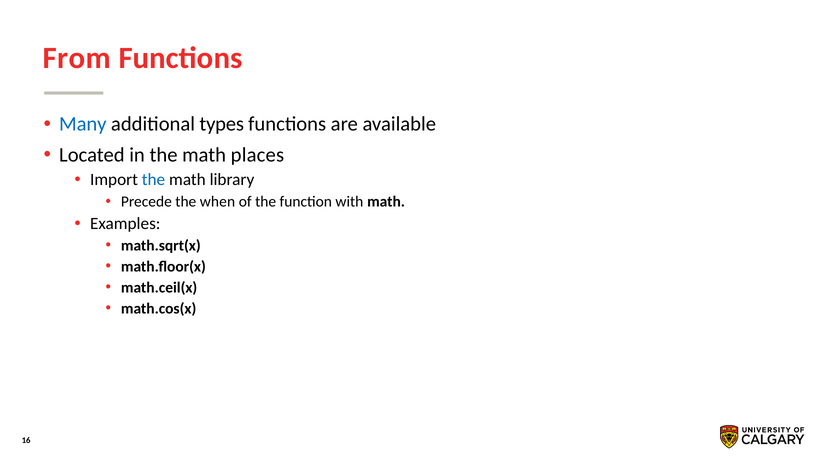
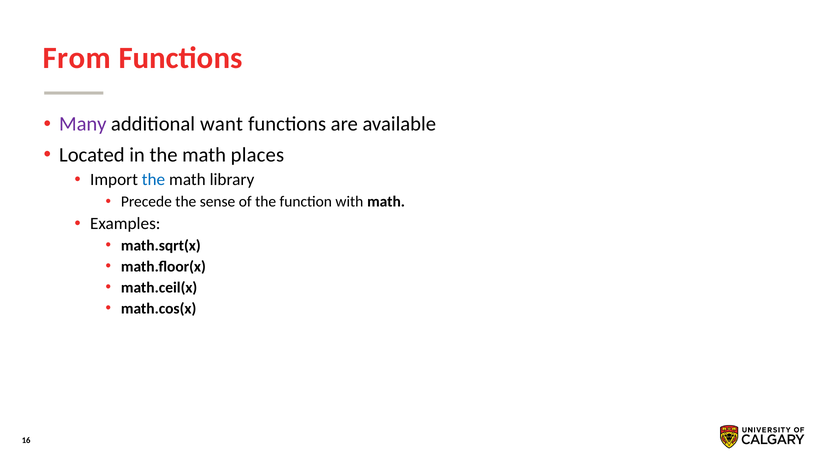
Many colour: blue -> purple
types: types -> want
when: when -> sense
